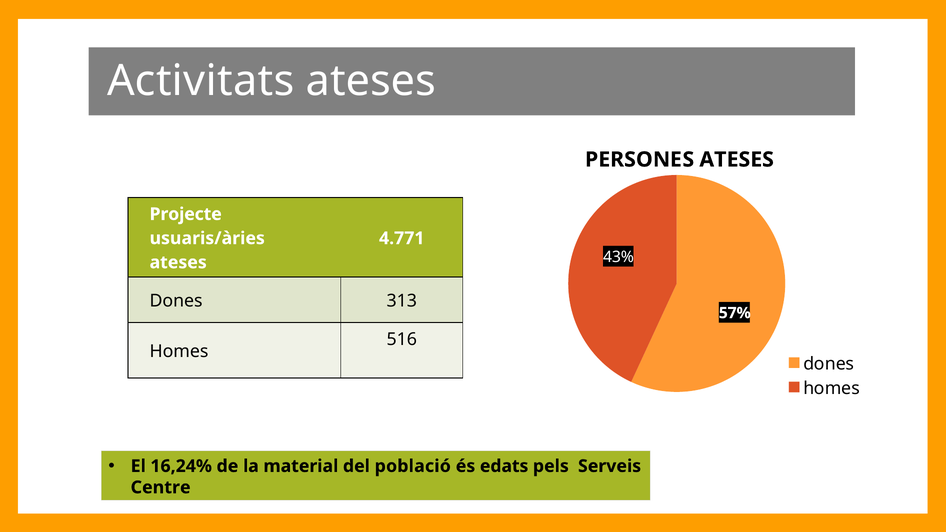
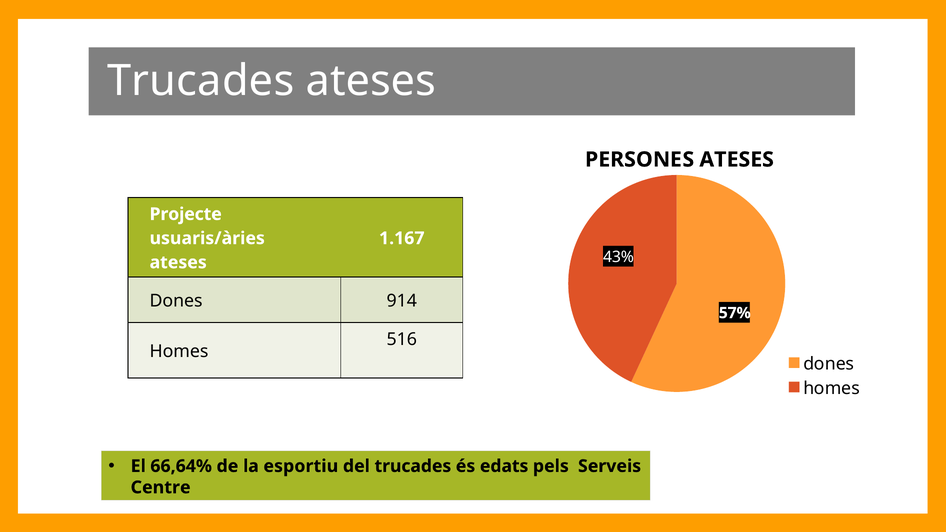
Activitats at (201, 81): Activitats -> Trucades
4.771: 4.771 -> 1.167
313: 313 -> 914
16,24%: 16,24% -> 66,64%
material: material -> esportiu
del població: població -> trucades
